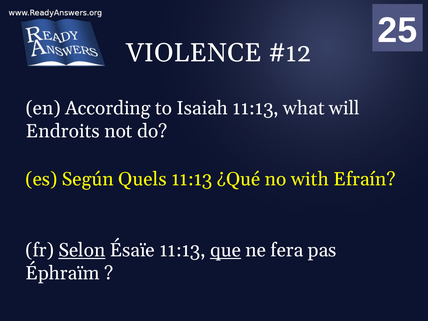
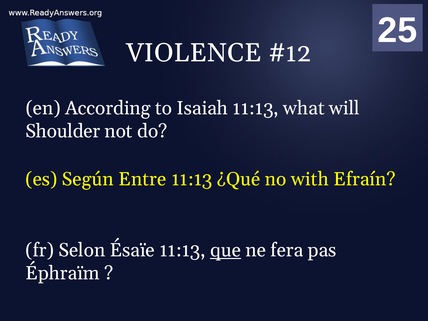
Endroits: Endroits -> Shoulder
Quels: Quels -> Entre
Selon underline: present -> none
